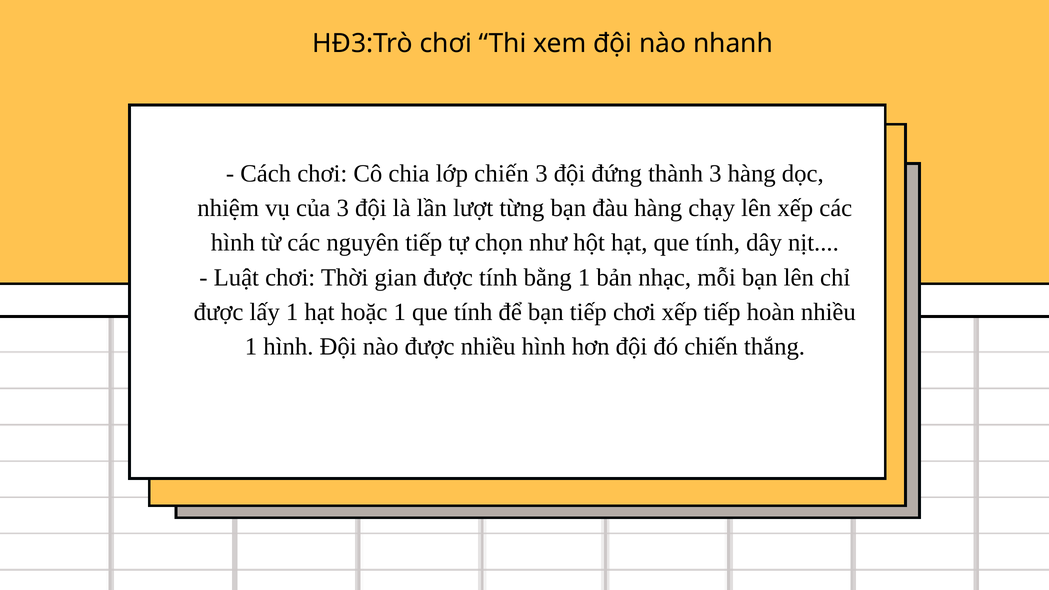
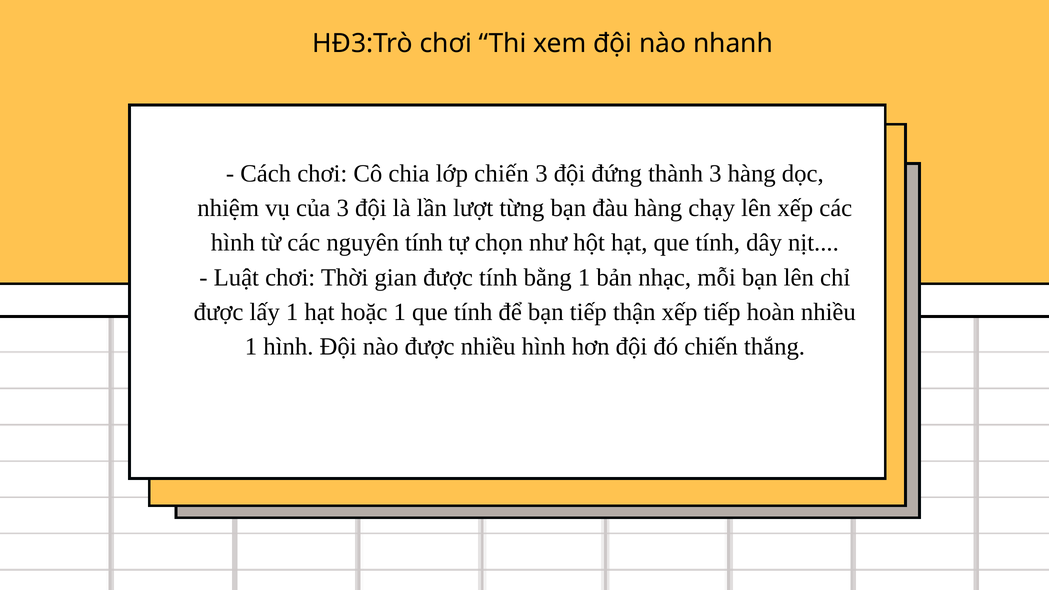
nguyên tiếp: tiếp -> tính
tiếp chơi: chơi -> thận
